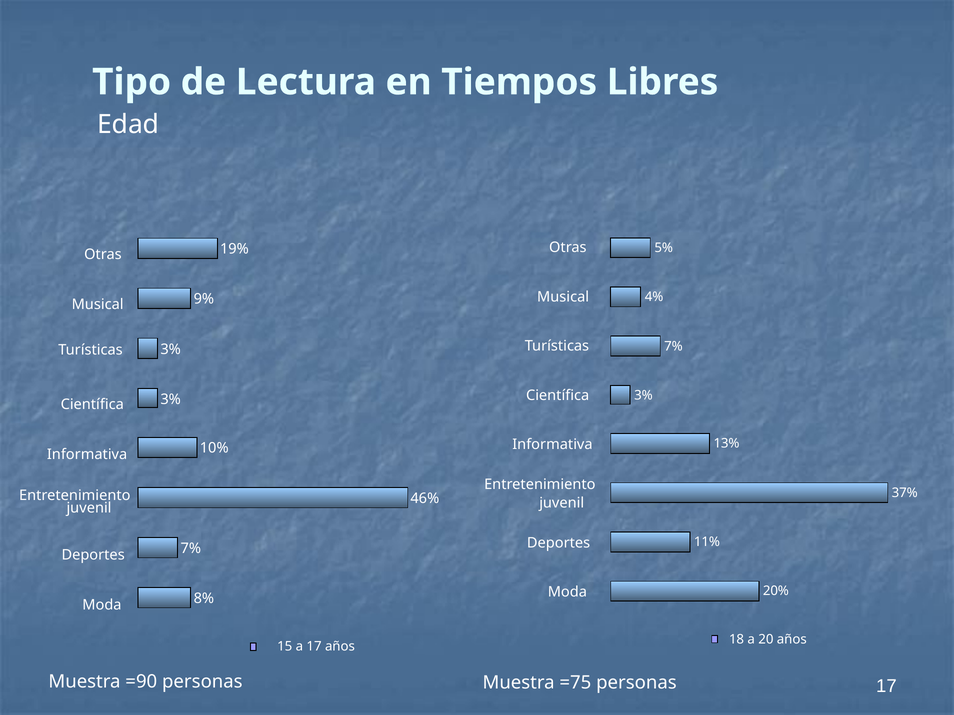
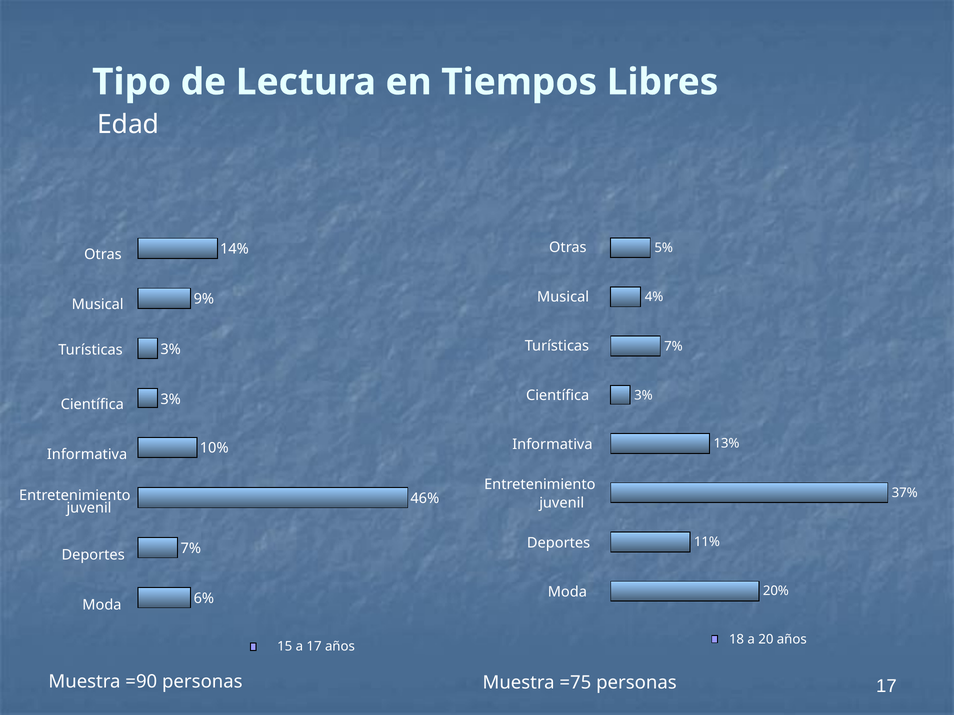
19%: 19% -> 14%
8%: 8% -> 6%
